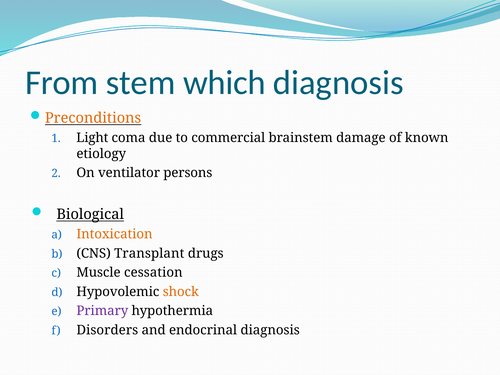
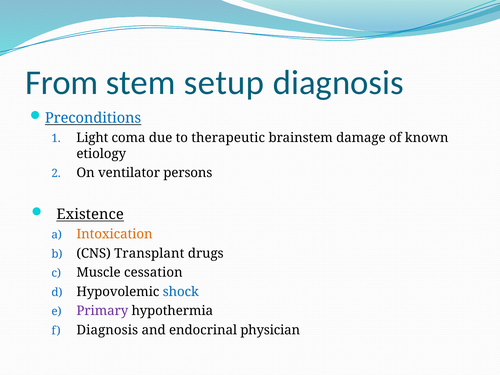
which: which -> setup
Preconditions colour: orange -> blue
commercial: commercial -> therapeutic
Biological: Biological -> Existence
shock colour: orange -> blue
Disorders at (107, 330): Disorders -> Diagnosis
endocrinal diagnosis: diagnosis -> physician
